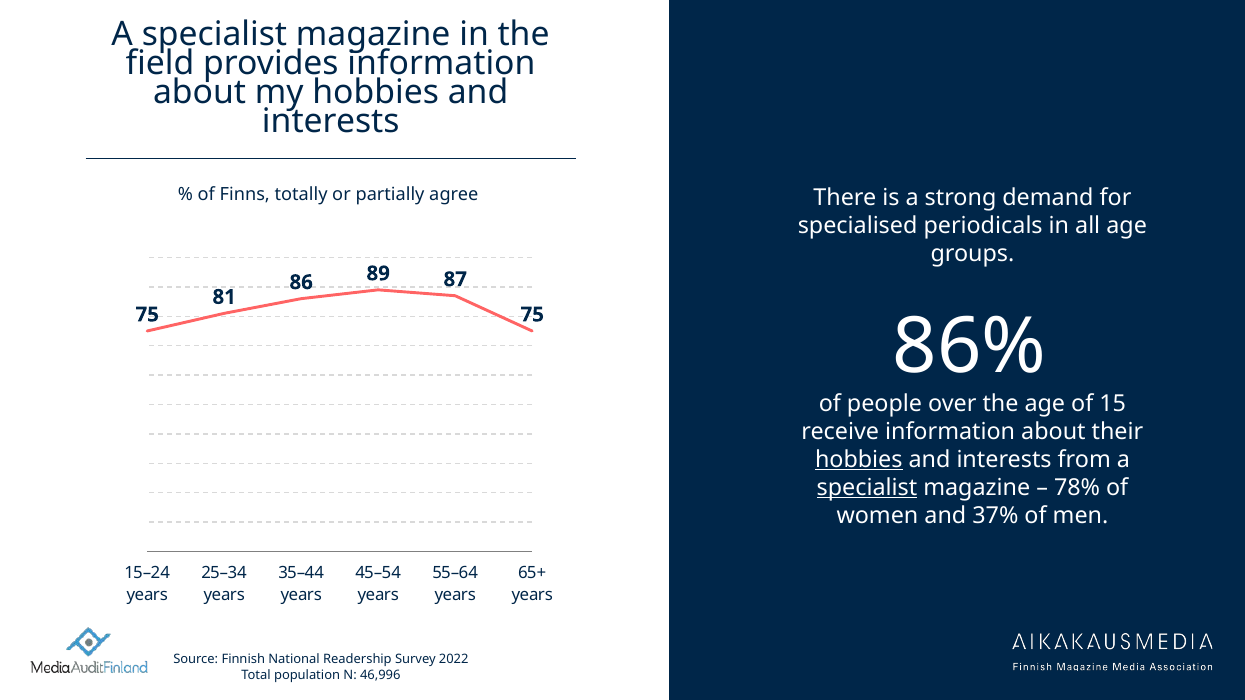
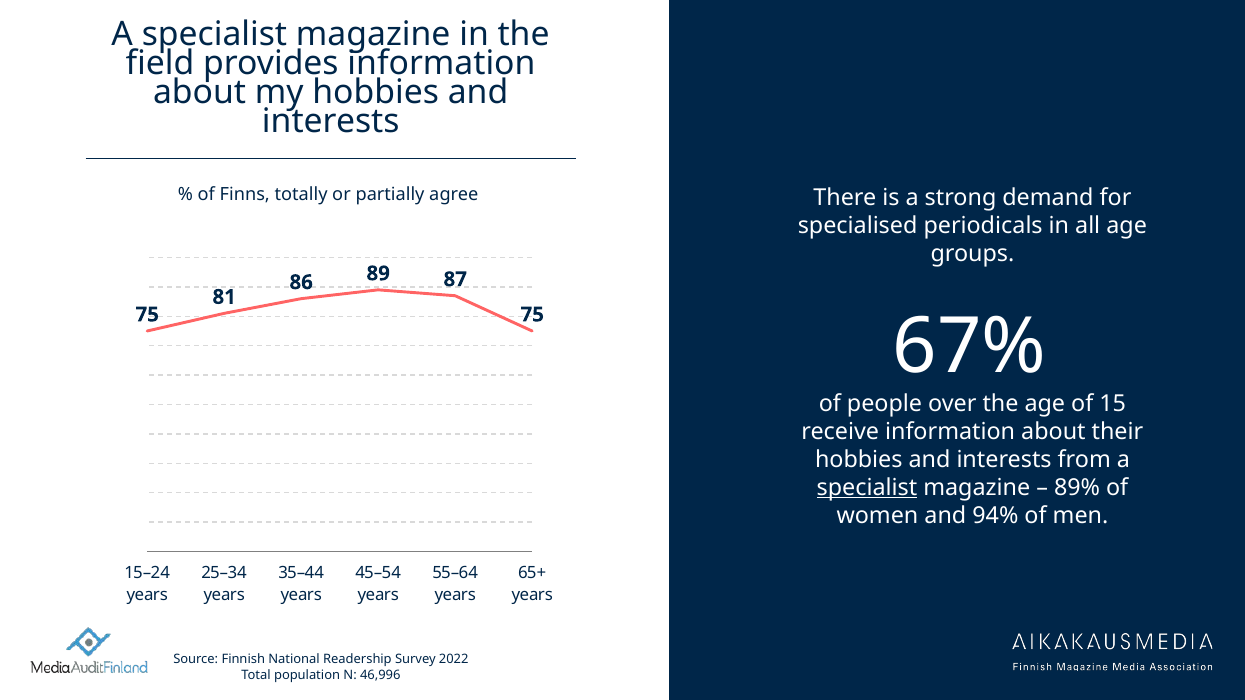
86%: 86% -> 67%
hobbies at (859, 460) underline: present -> none
78%: 78% -> 89%
37%: 37% -> 94%
